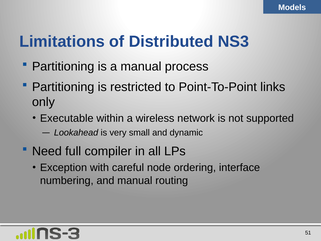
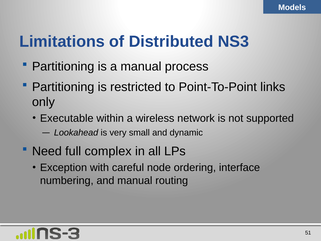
compiler: compiler -> complex
